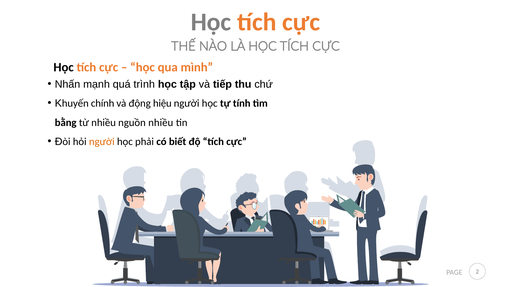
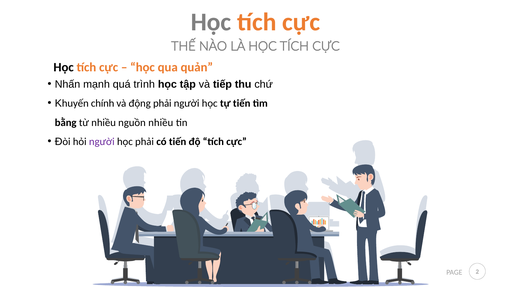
mình: mình -> quản
động hiệu: hiệu -> phải
tự tính: tính -> tiến
người at (102, 142) colour: orange -> purple
có biết: biết -> tiến
